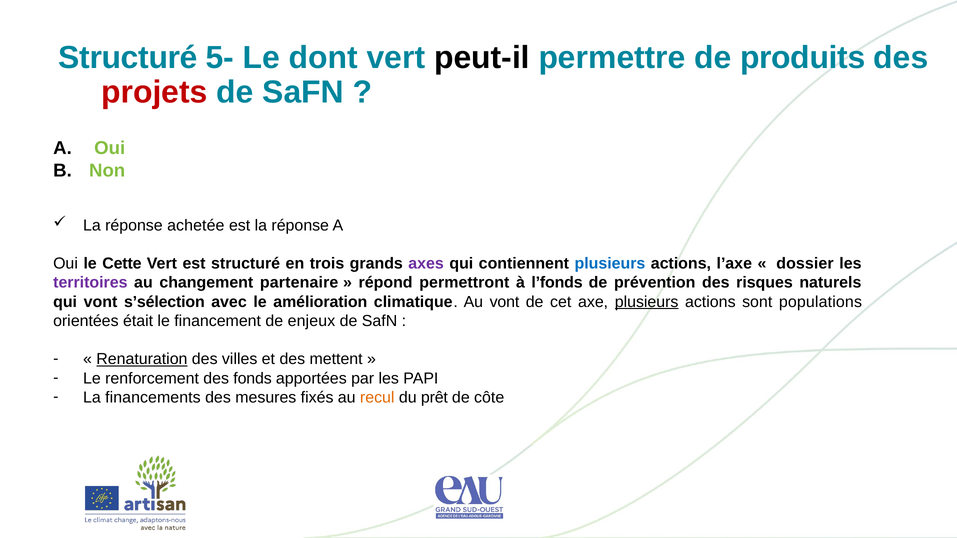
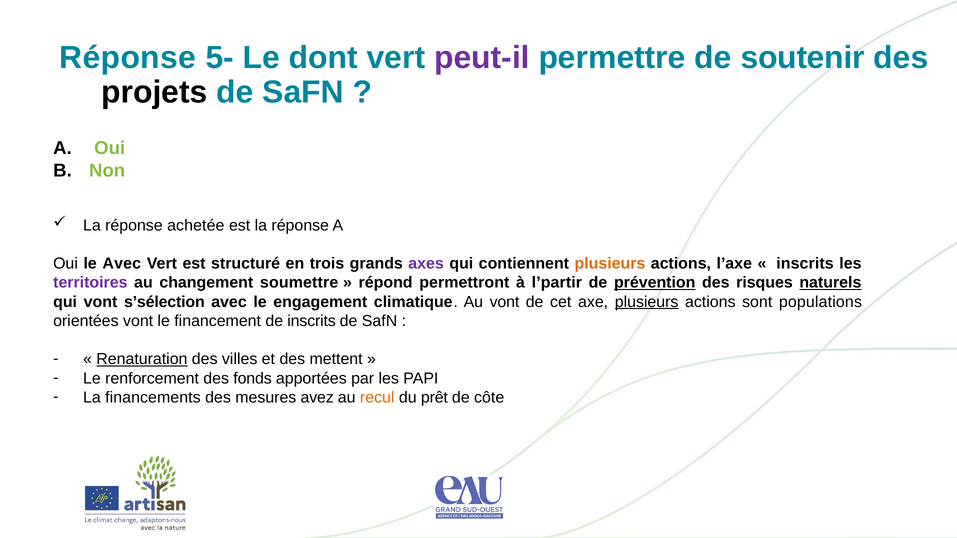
Structuré at (128, 58): Structuré -> Réponse
peut-il colour: black -> purple
produits: produits -> soutenir
projets colour: red -> black
le Cette: Cette -> Avec
plusieurs at (610, 264) colour: blue -> orange
dossier at (805, 264): dossier -> inscrits
partenaire: partenaire -> soumettre
l’fonds: l’fonds -> l’partir
prévention underline: none -> present
naturels underline: none -> present
amélioration: amélioration -> engagement
orientées était: était -> vont
de enjeux: enjeux -> inscrits
fixés: fixés -> avez
